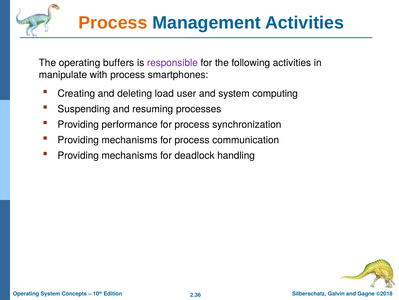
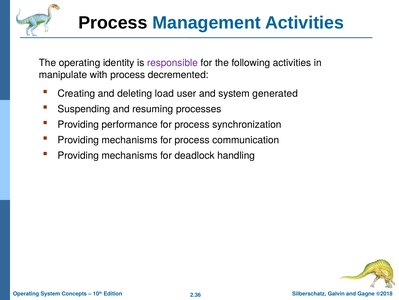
Process at (113, 23) colour: orange -> black
buffers: buffers -> identity
smartphones: smartphones -> decremented
computing: computing -> generated
